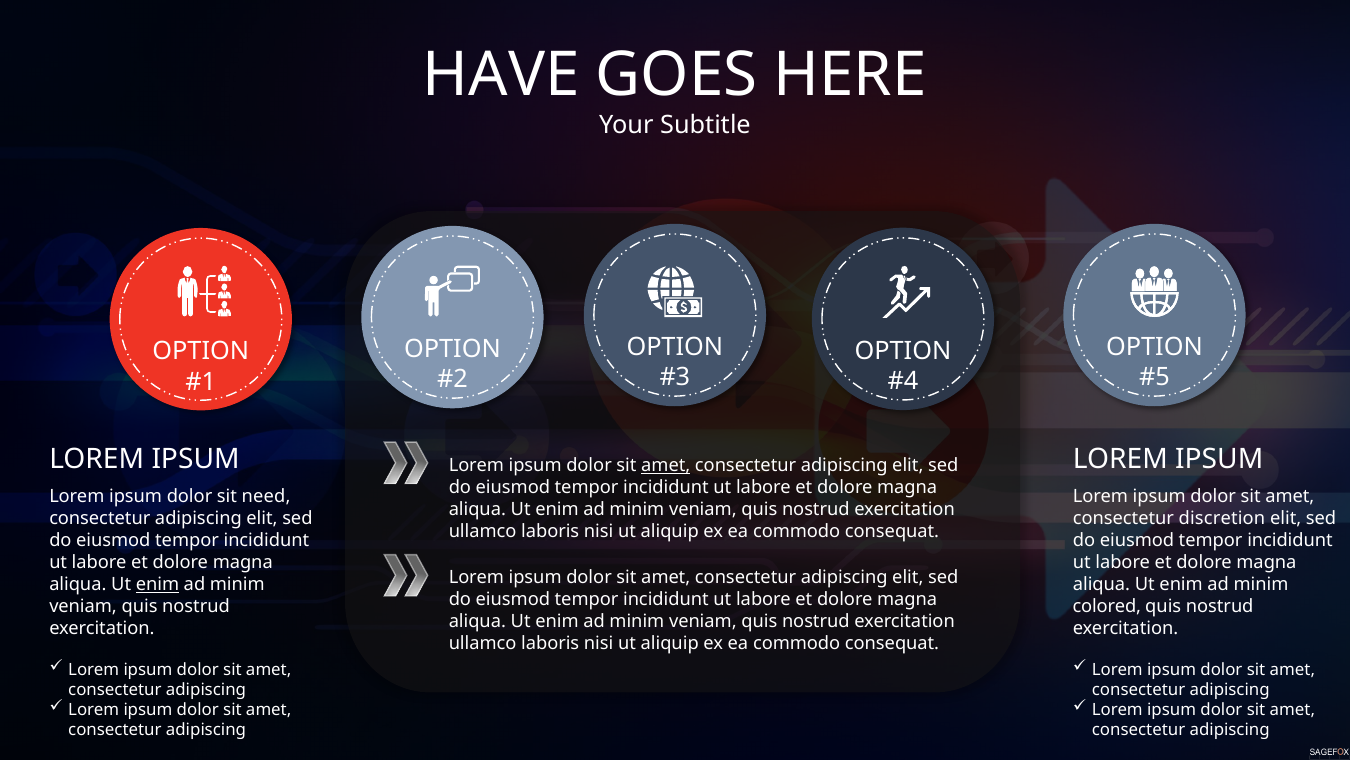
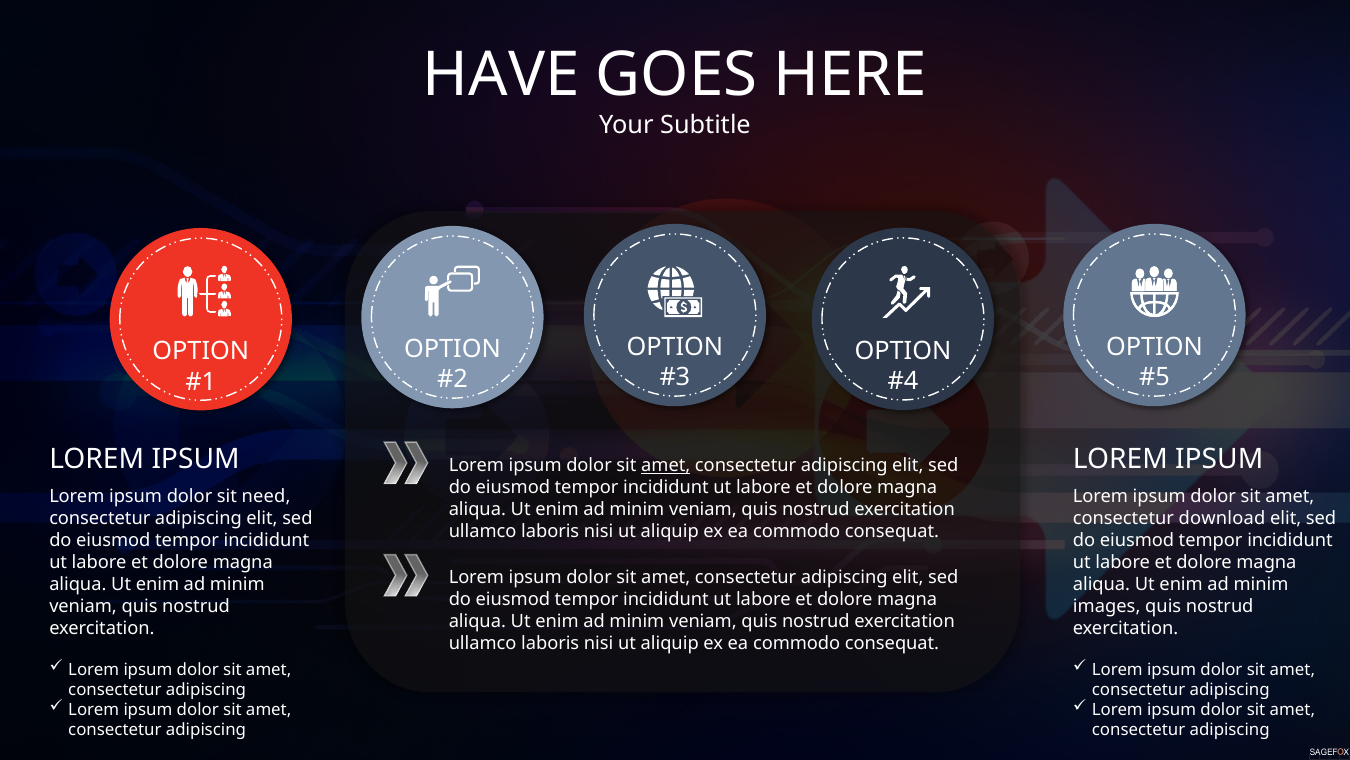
discretion: discretion -> download
enim at (157, 584) underline: present -> none
colored: colored -> images
